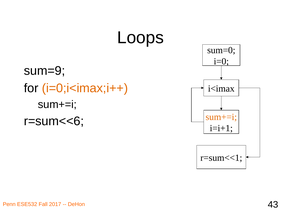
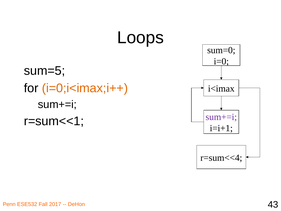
sum=9: sum=9 -> sum=5
sum+=i at (221, 117) colour: orange -> purple
r=sum<<6: r=sum<<6 -> r=sum<<1
r=sum<<1: r=sum<<1 -> r=sum<<4
